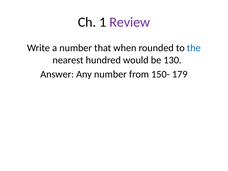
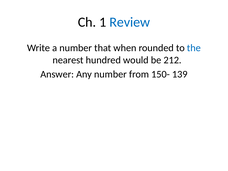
Review colour: purple -> blue
130: 130 -> 212
179: 179 -> 139
